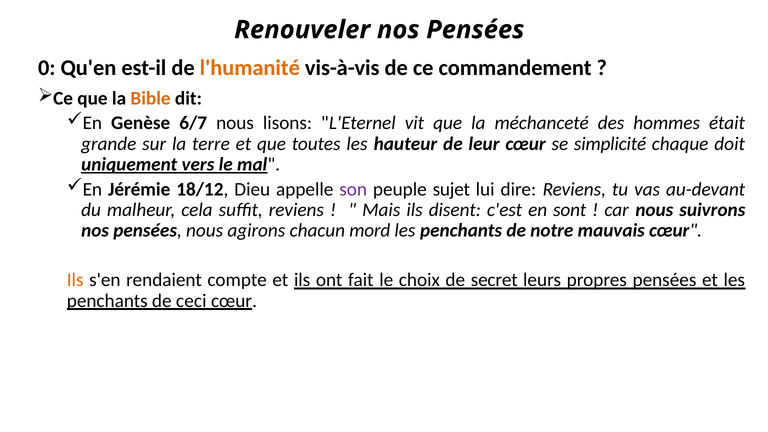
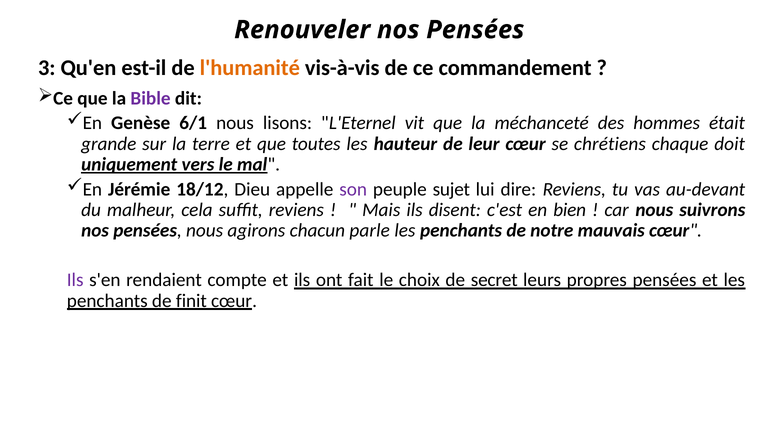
0: 0 -> 3
Bible colour: orange -> purple
6/7: 6/7 -> 6/1
simplicité: simplicité -> chrétiens
sont: sont -> bien
mord: mord -> parle
Ils at (75, 280) colour: orange -> purple
ceci: ceci -> finit
